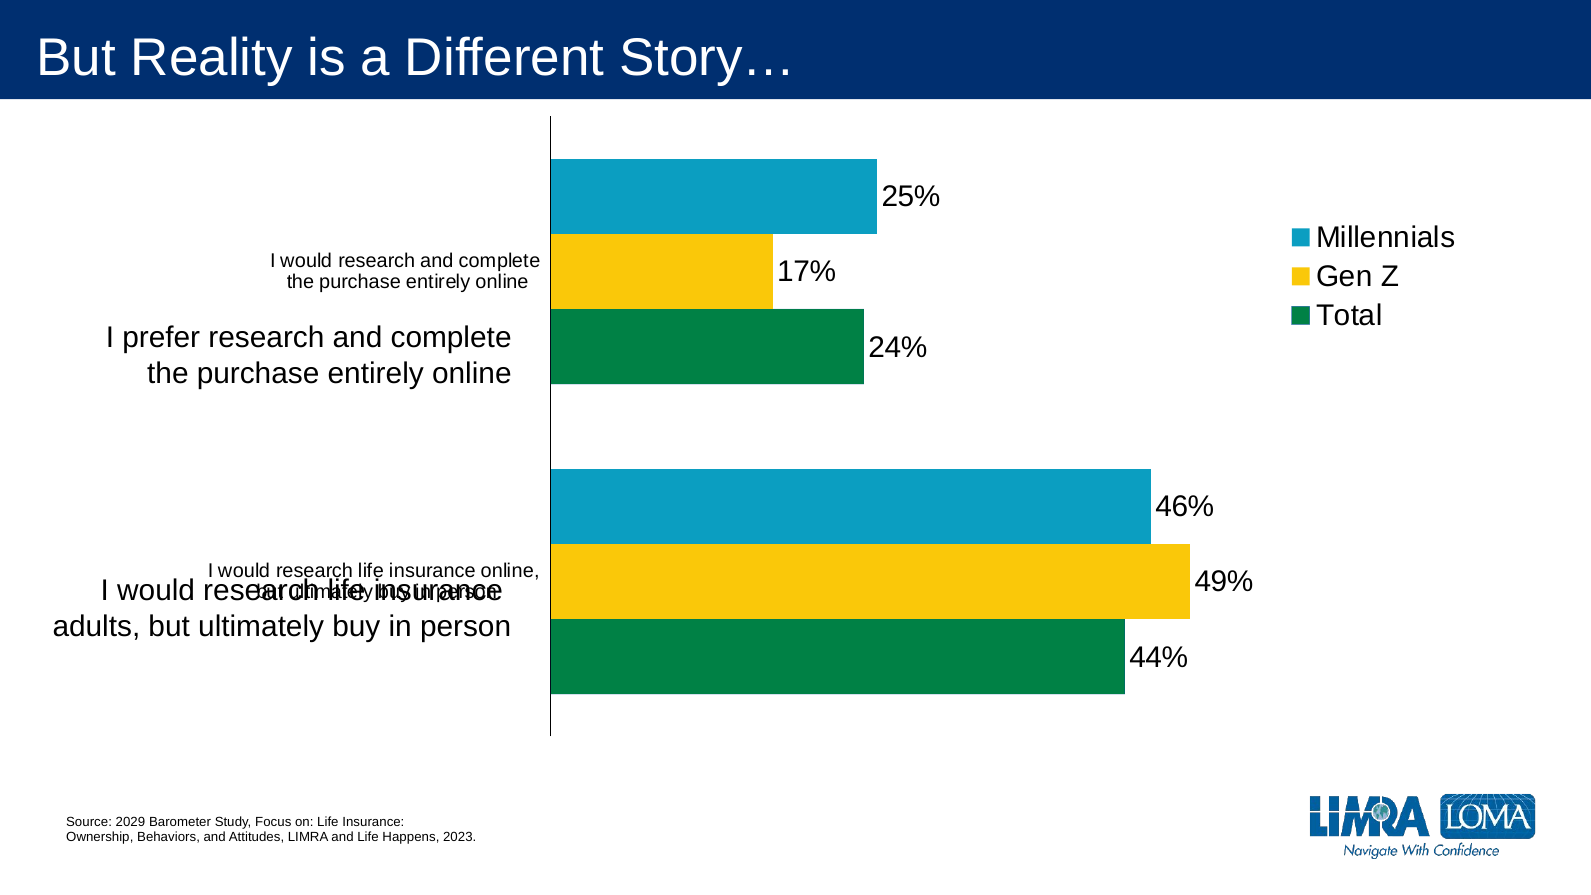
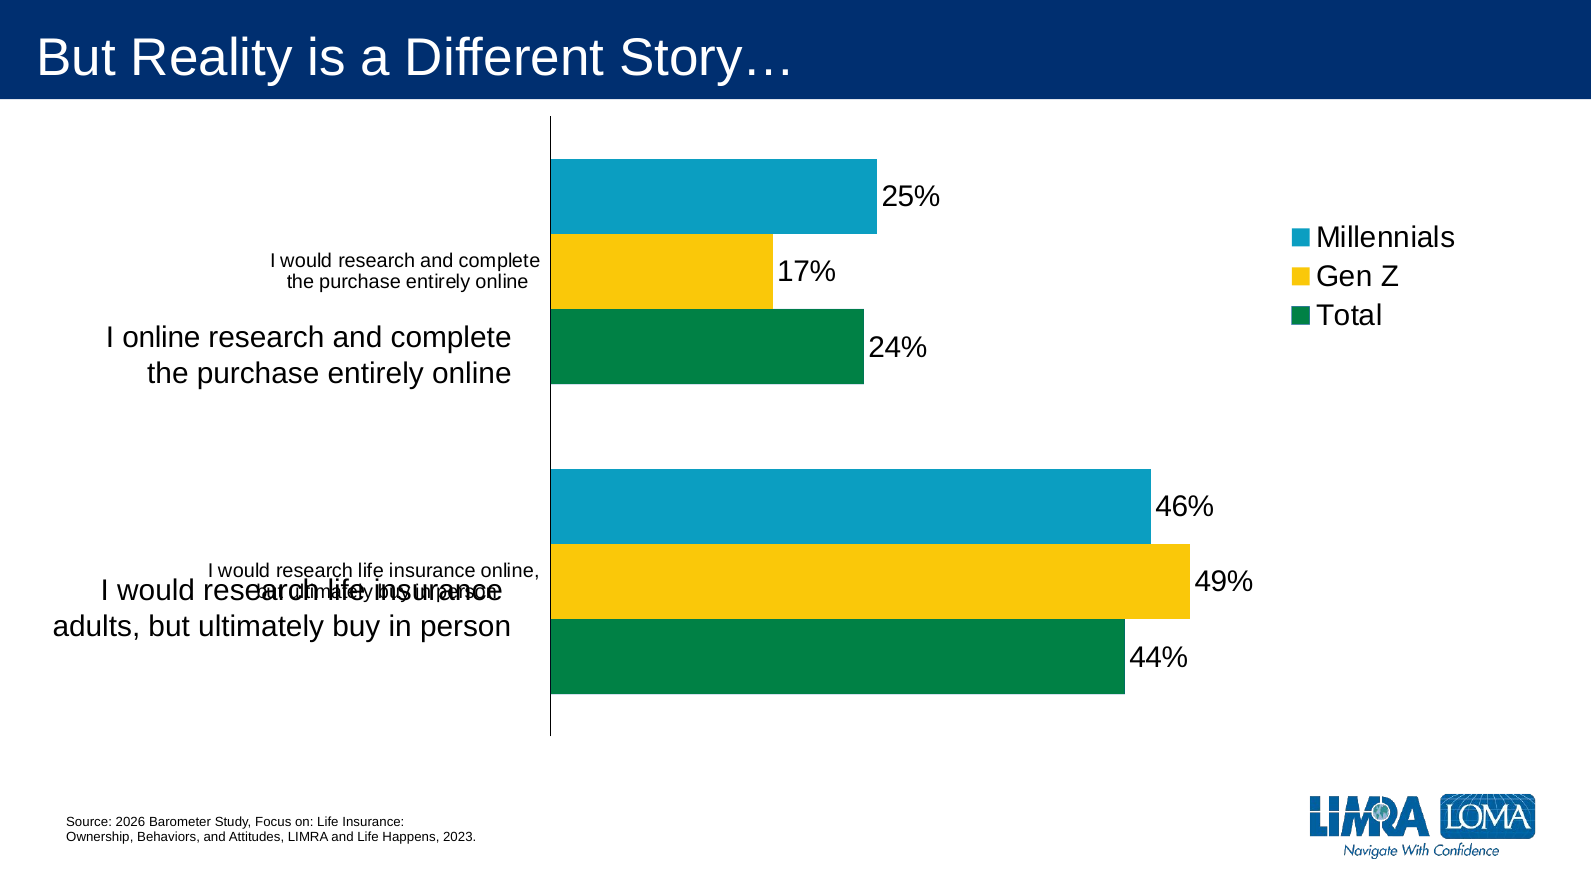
I prefer: prefer -> online
2029: 2029 -> 2026
